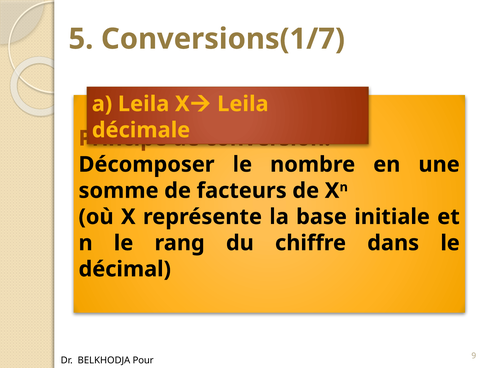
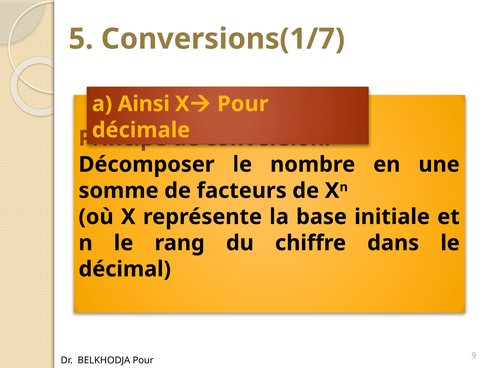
a Leila: Leila -> Ainsi
Leila at (243, 104): Leila -> Pour
